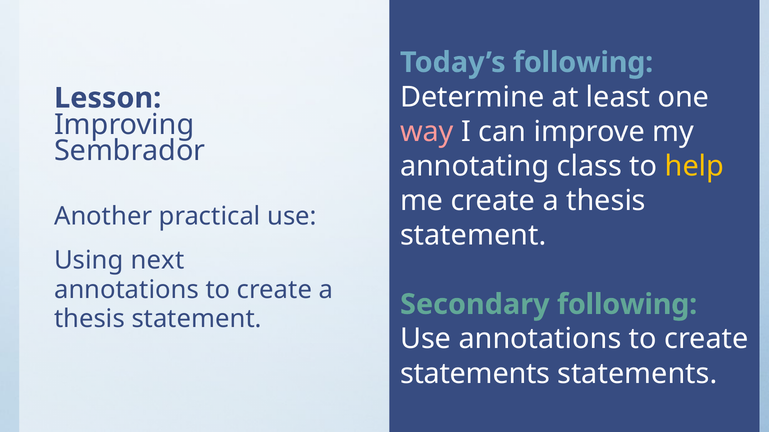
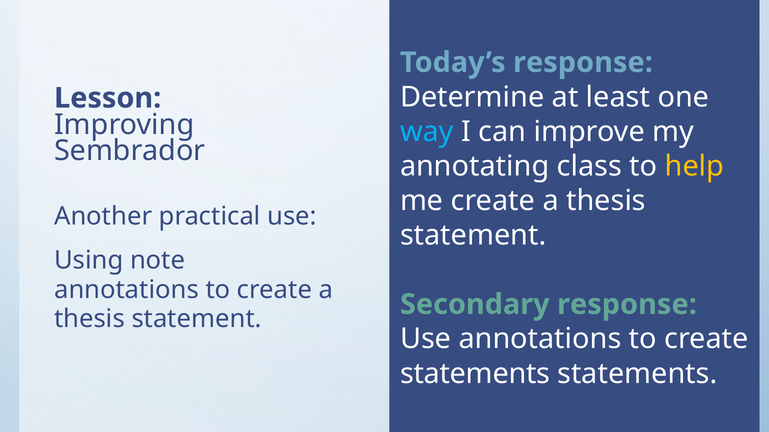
Today’s following: following -> response
way colour: pink -> light blue
next: next -> note
Secondary following: following -> response
